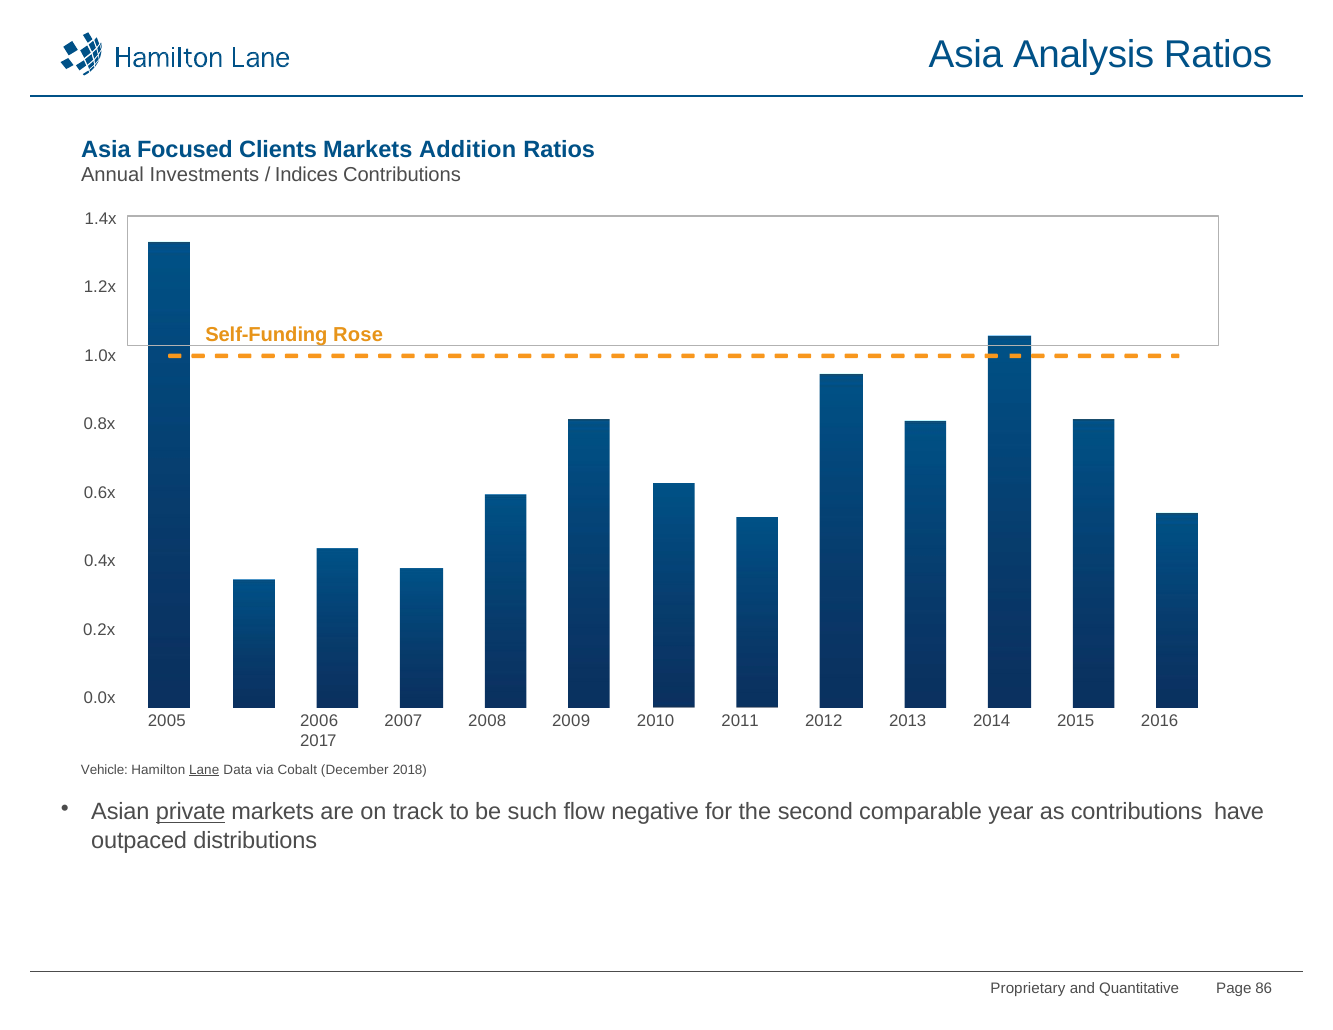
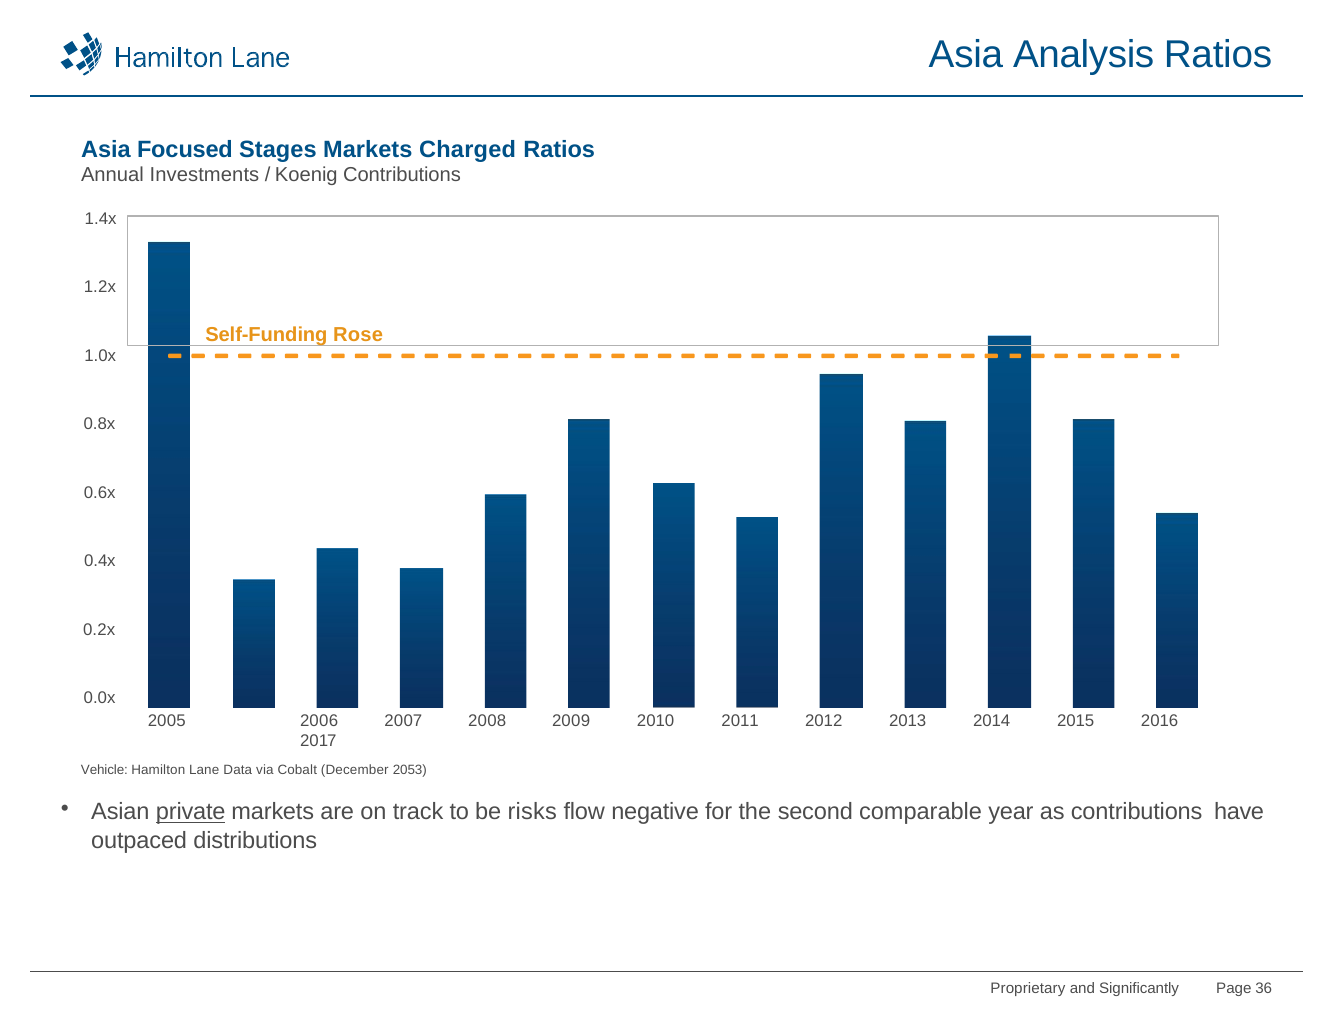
Clients: Clients -> Stages
Addition: Addition -> Charged
Indices: Indices -> Koenig
Lane underline: present -> none
2018: 2018 -> 2053
such: such -> risks
Quantitative: Quantitative -> Significantly
86: 86 -> 36
